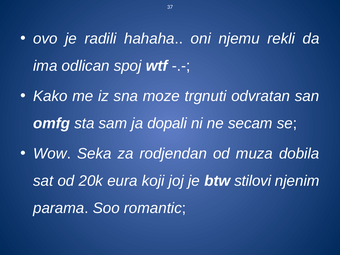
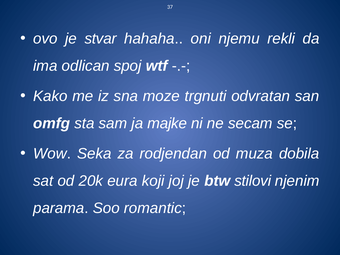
radili: radili -> stvar
dopali: dopali -> majke
